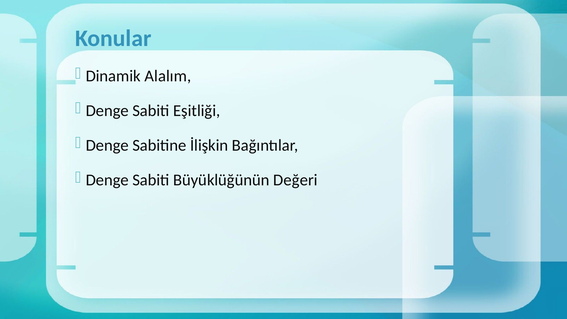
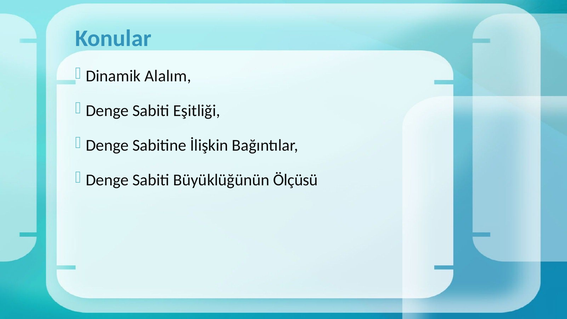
Değeri: Değeri -> Ölçüsü
